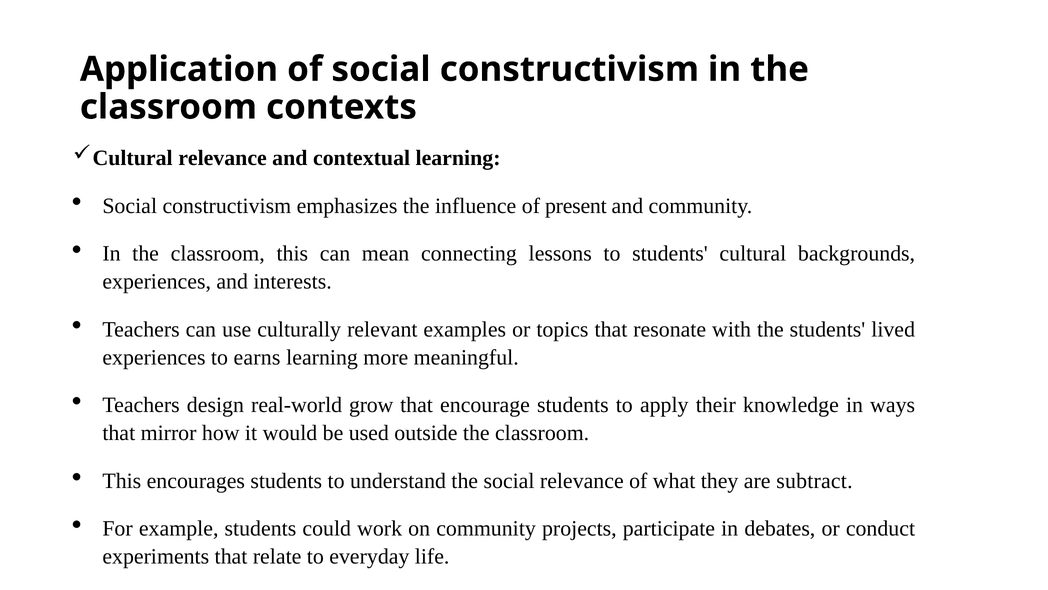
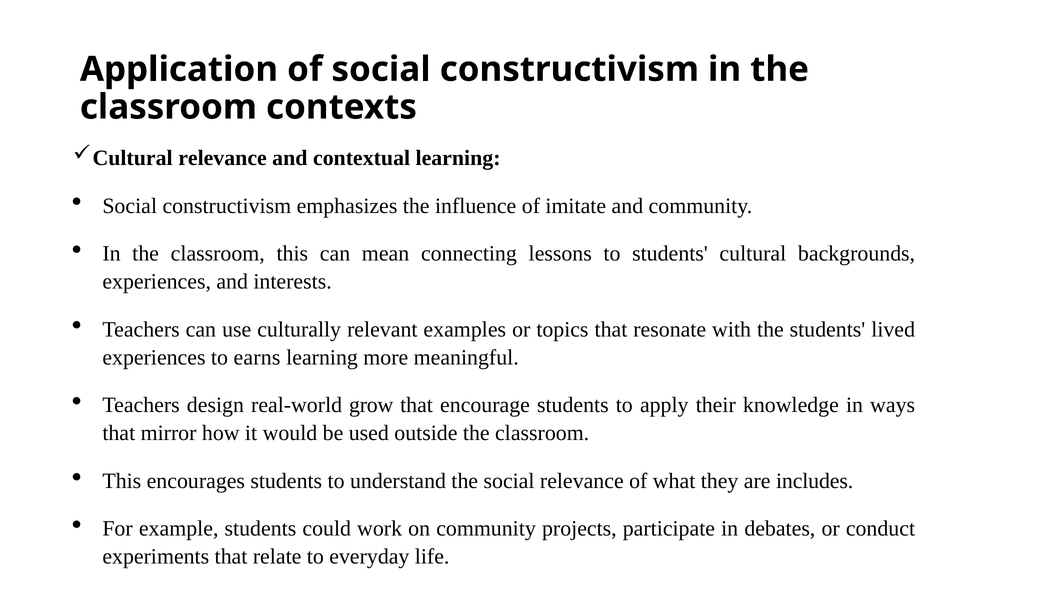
present: present -> imitate
subtract: subtract -> includes
